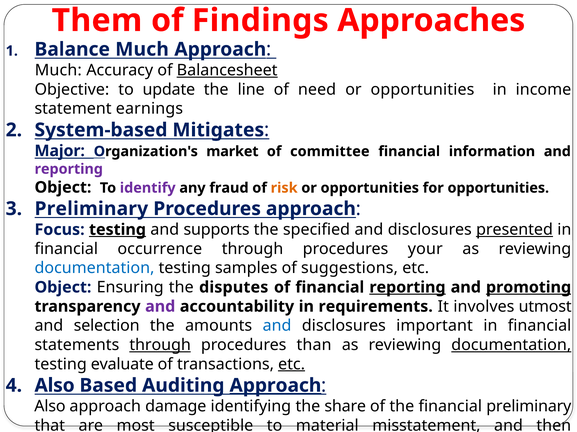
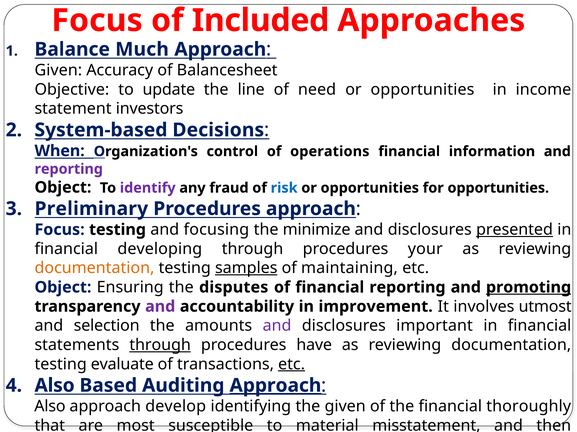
Them at (97, 20): Them -> Focus
Findings: Findings -> Included
Much at (58, 70): Much -> Given
Balancesheet underline: present -> none
earnings: earnings -> investors
Mitigates: Mitigates -> Decisions
Major: Major -> When
market: market -> control
committee: committee -> operations
risk at (284, 188) colour: orange -> blue
testing at (118, 230) underline: present -> none
and supports: supports -> focusing
specified: specified -> minimize
occurrence: occurrence -> developing
documentation at (94, 268) colour: blue -> orange
samples underline: none -> present
suggestions: suggestions -> maintaining
reporting at (407, 288) underline: present -> none
requirements: requirements -> improvement
and at (277, 326) colour: blue -> purple
than: than -> have
documentation at (511, 345) underline: present -> none
damage: damage -> develop
the share: share -> given
financial preliminary: preliminary -> thoroughly
